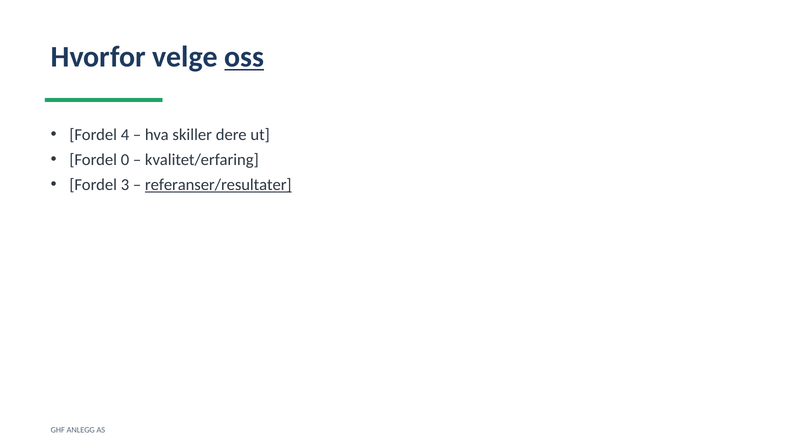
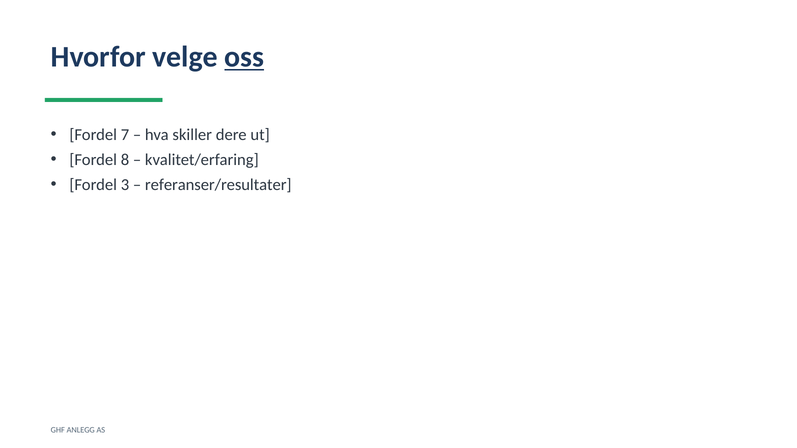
4: 4 -> 7
0: 0 -> 8
referanser/resultater underline: present -> none
